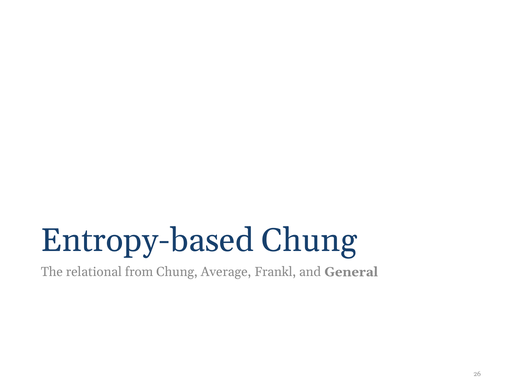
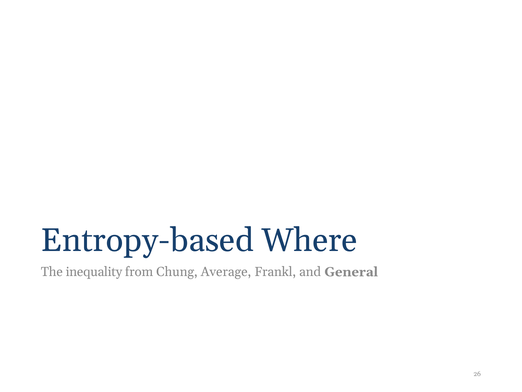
Entropy-based Chung: Chung -> Where
relational: relational -> inequality
